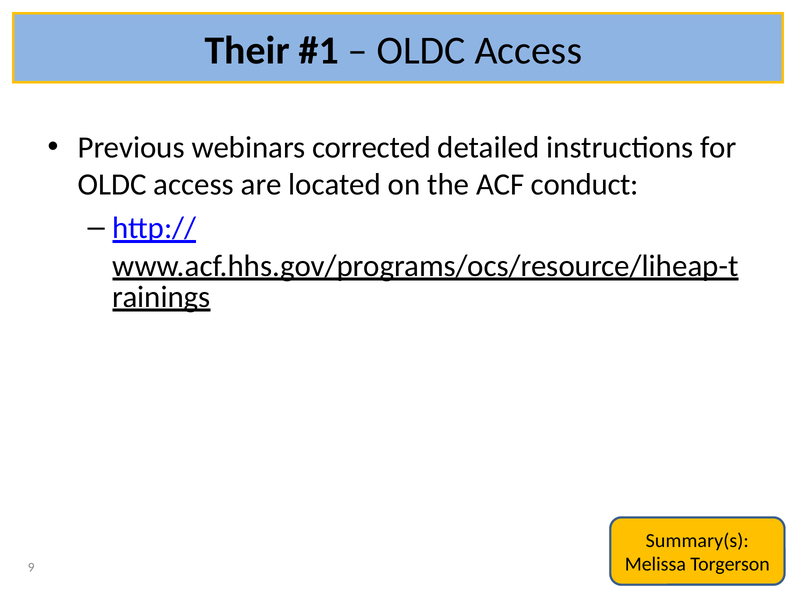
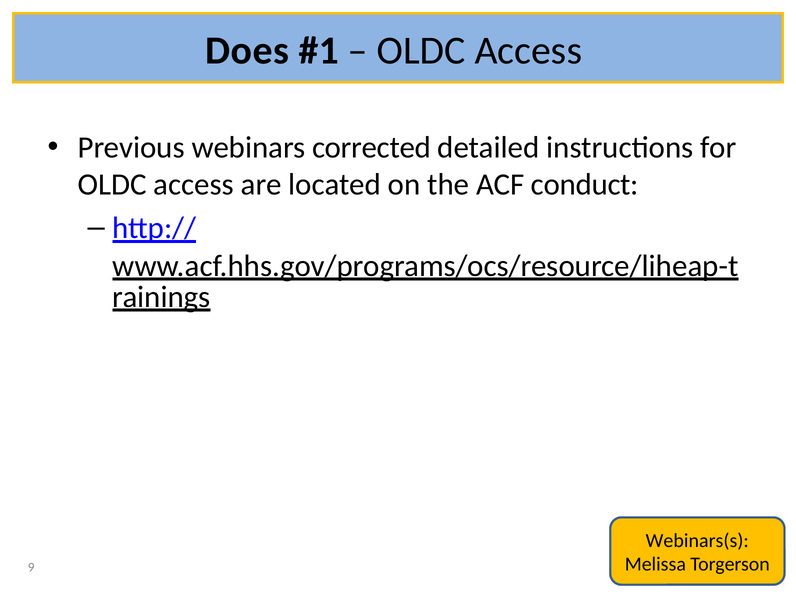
Their: Their -> Does
Summary(s: Summary(s -> Webinars(s
